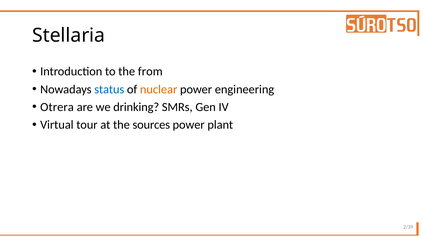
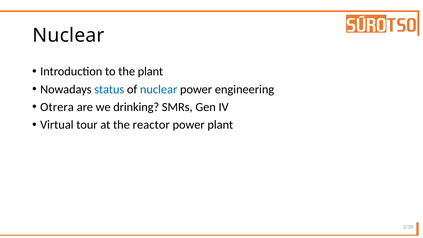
Stellaria at (69, 36): Stellaria -> Nuclear
the from: from -> plant
nuclear at (159, 89) colour: orange -> blue
sources: sources -> reactor
